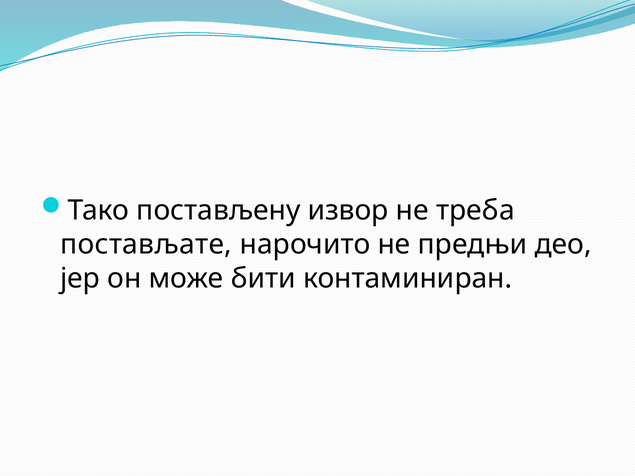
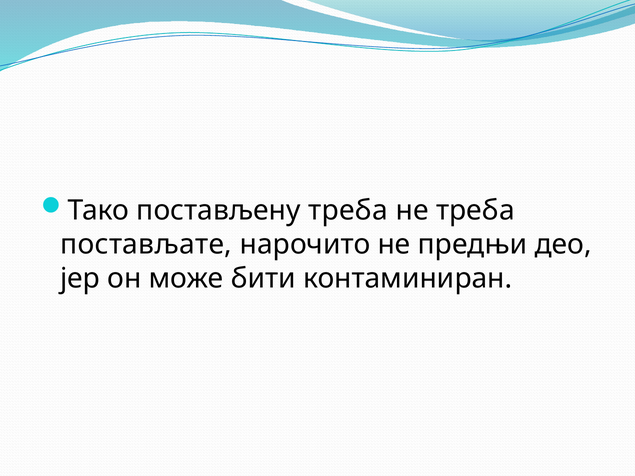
постављену извор: извор -> треба
